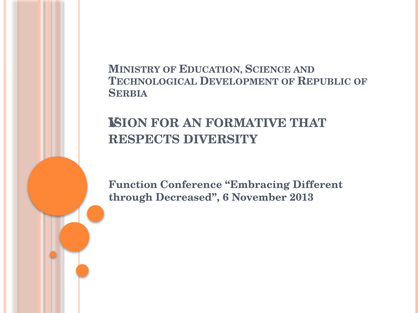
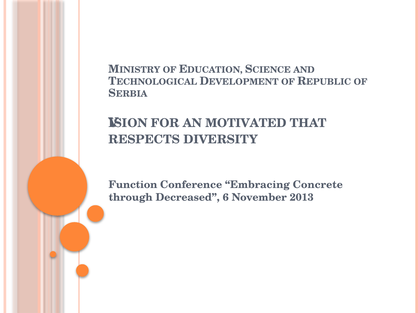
FORMATIVE: FORMATIVE -> MOTIVATED
Different: Different -> Concrete
